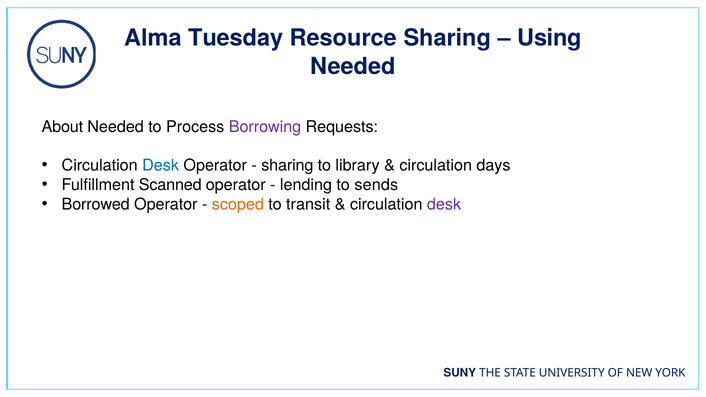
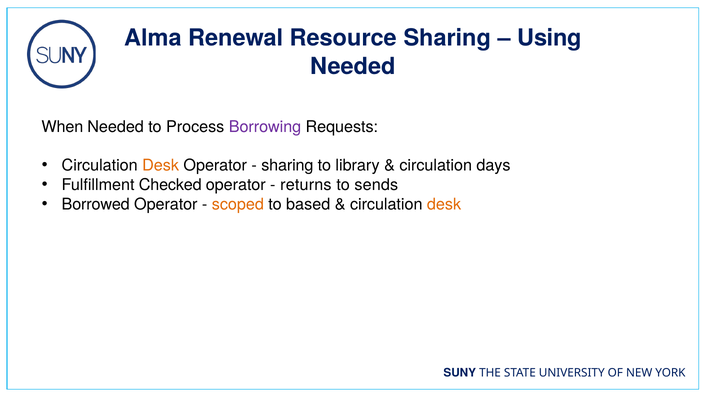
Tuesday: Tuesday -> Renewal
About: About -> When
Desk at (161, 166) colour: blue -> orange
Scanned: Scanned -> Checked
lending: lending -> returns
transit: transit -> based
desk at (444, 204) colour: purple -> orange
